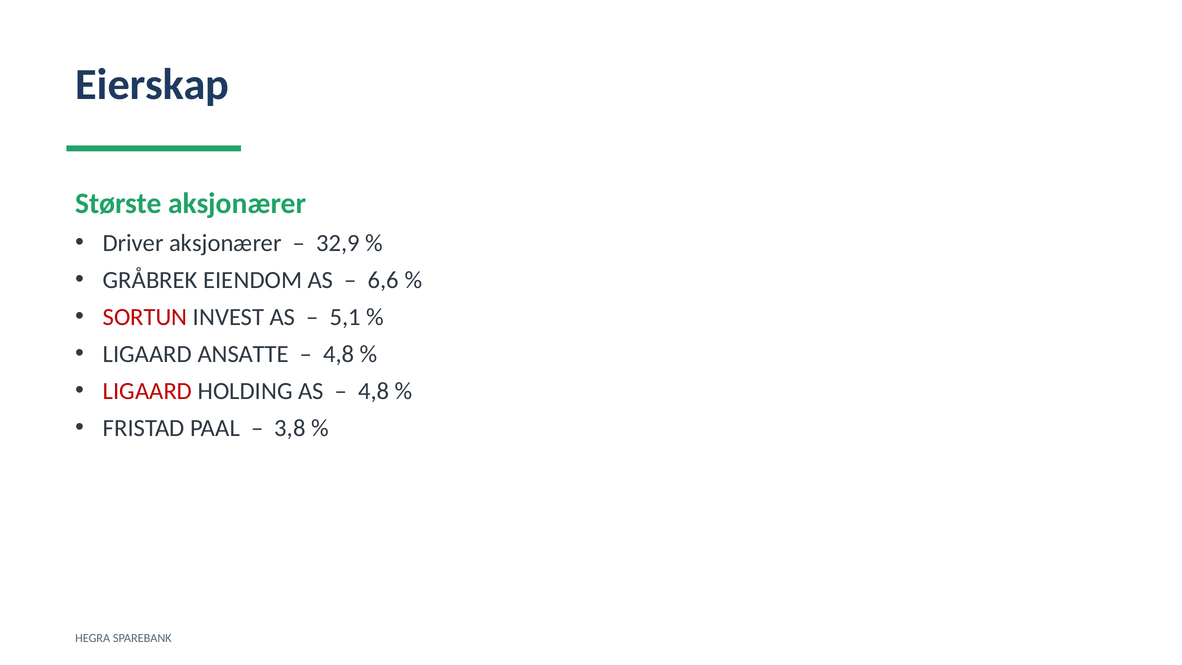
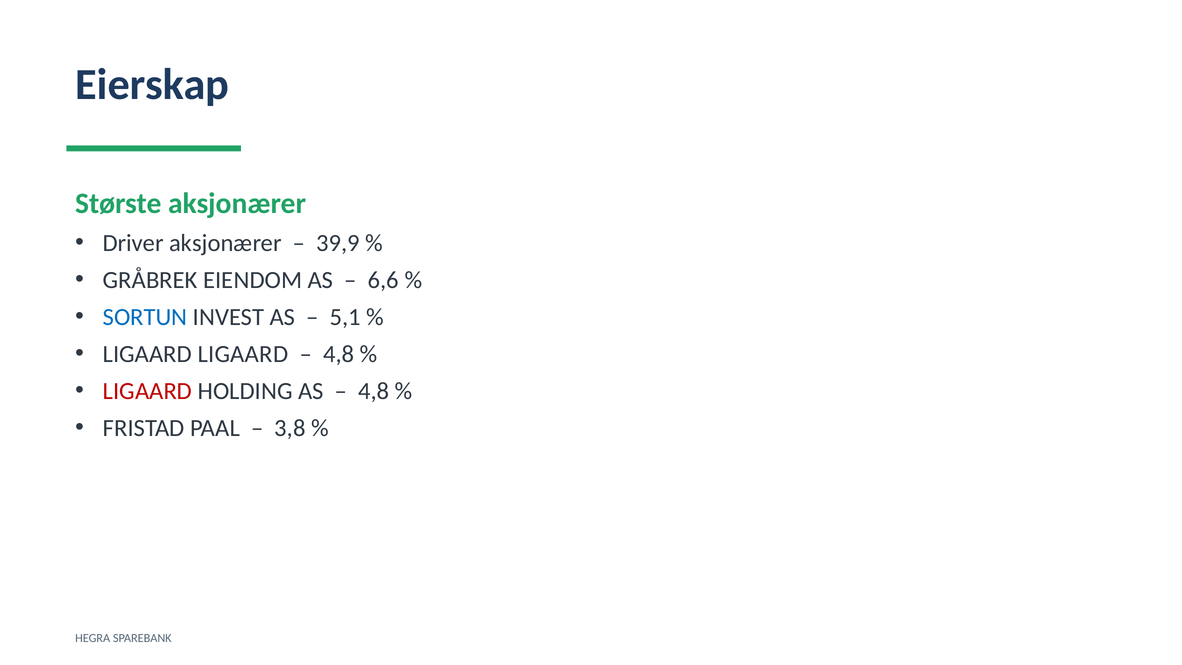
32,9: 32,9 -> 39,9
SORTUN colour: red -> blue
LIGAARD ANSATTE: ANSATTE -> LIGAARD
